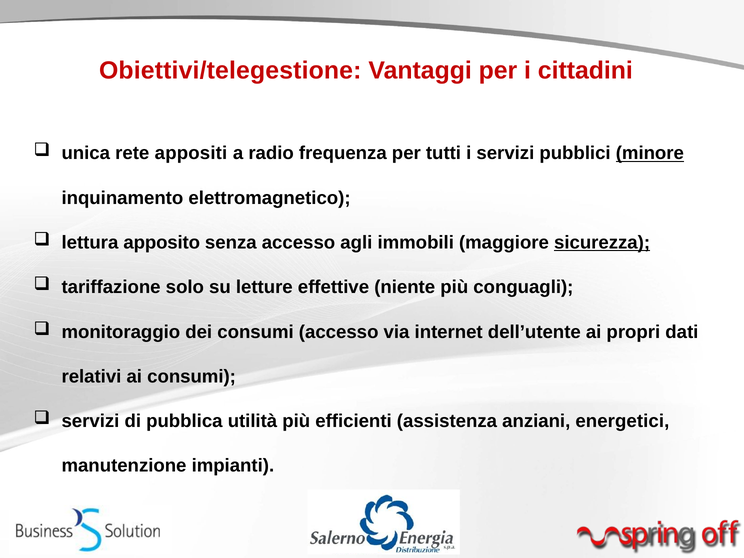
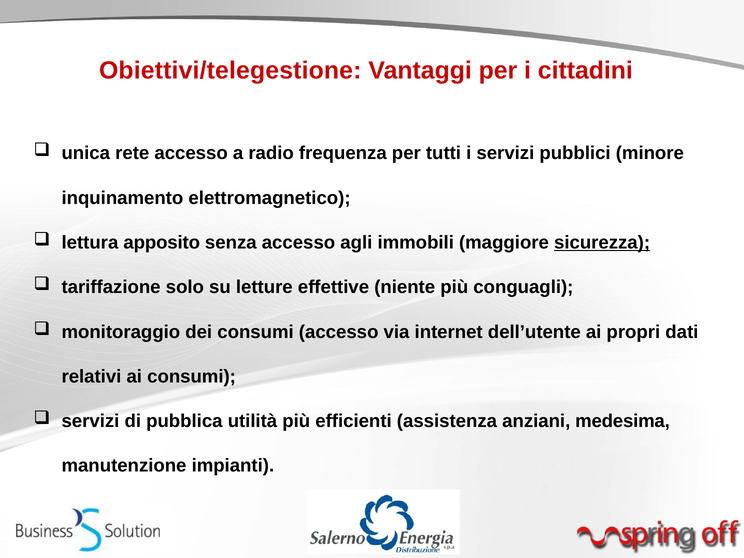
rete appositi: appositi -> accesso
minore underline: present -> none
energetici: energetici -> medesima
